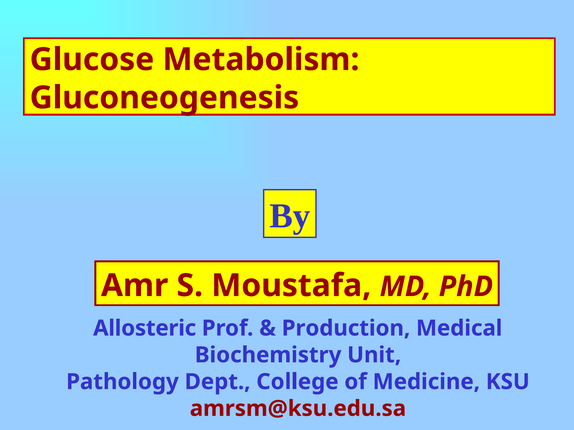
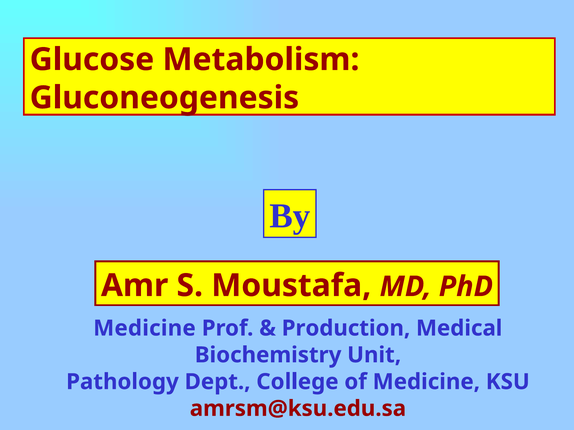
Allosteric at (145, 329): Allosteric -> Medicine
